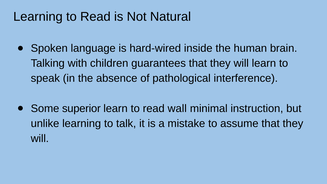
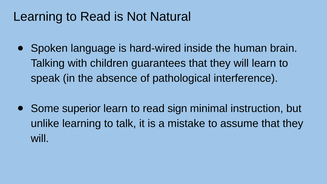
wall: wall -> sign
